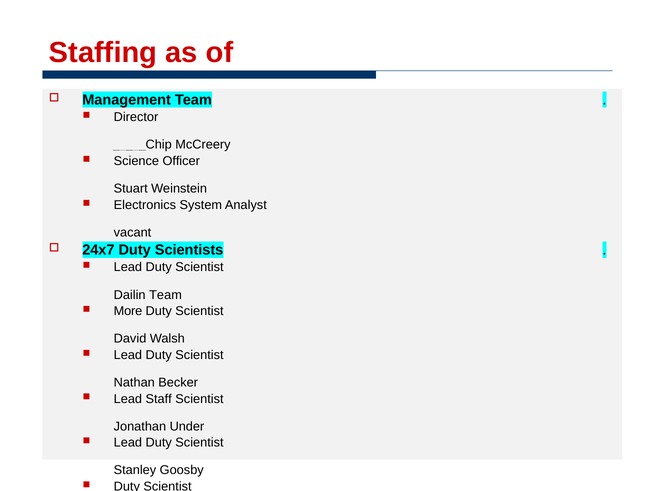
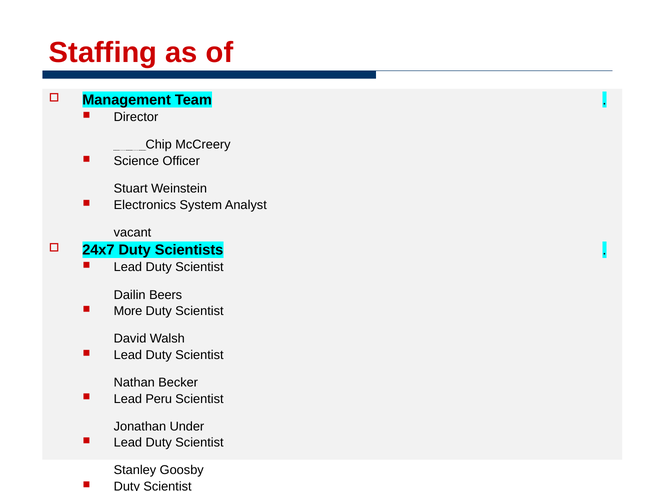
Dailin Team: Team -> Beers
Lead Staff: Staff -> Peru
